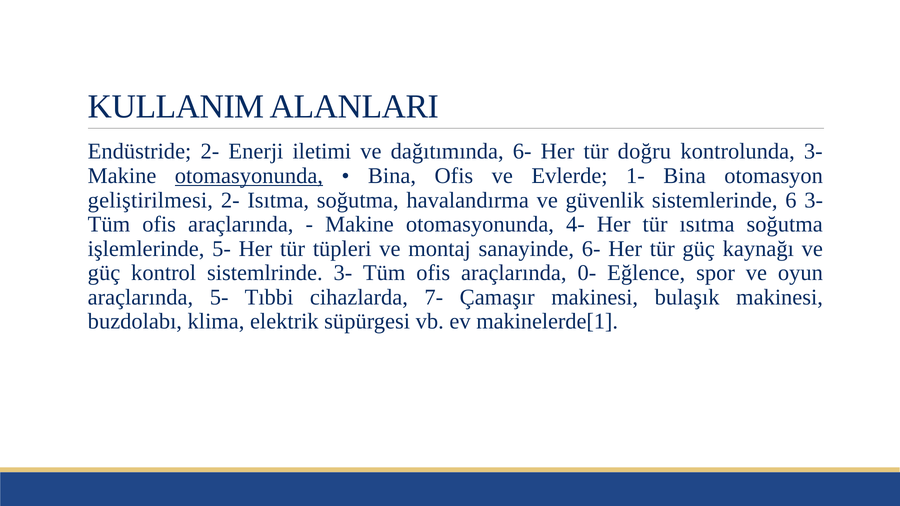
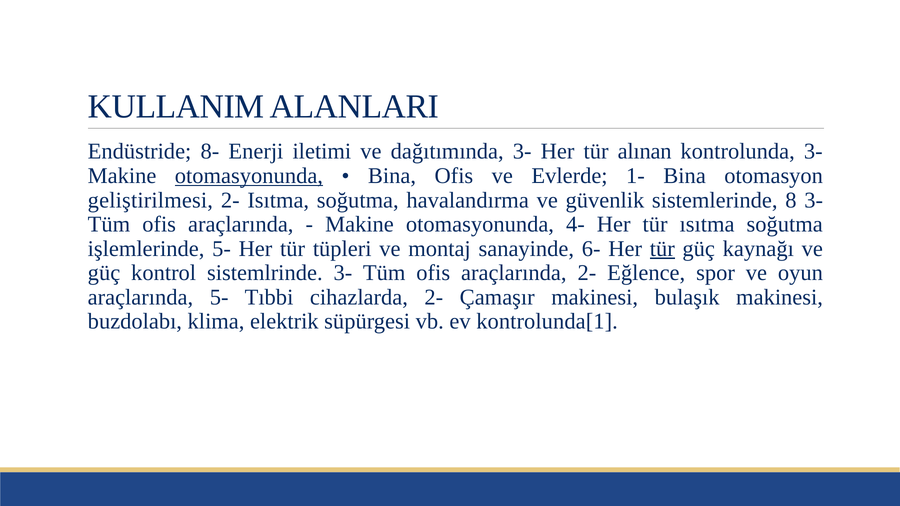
Endüstride 2-: 2- -> 8-
dağıtımında 6-: 6- -> 3-
doğru: doğru -> alınan
6: 6 -> 8
tür at (662, 249) underline: none -> present
araçlarında 0-: 0- -> 2-
cihazlarda 7-: 7- -> 2-
makinelerde[1: makinelerde[1 -> kontrolunda[1
